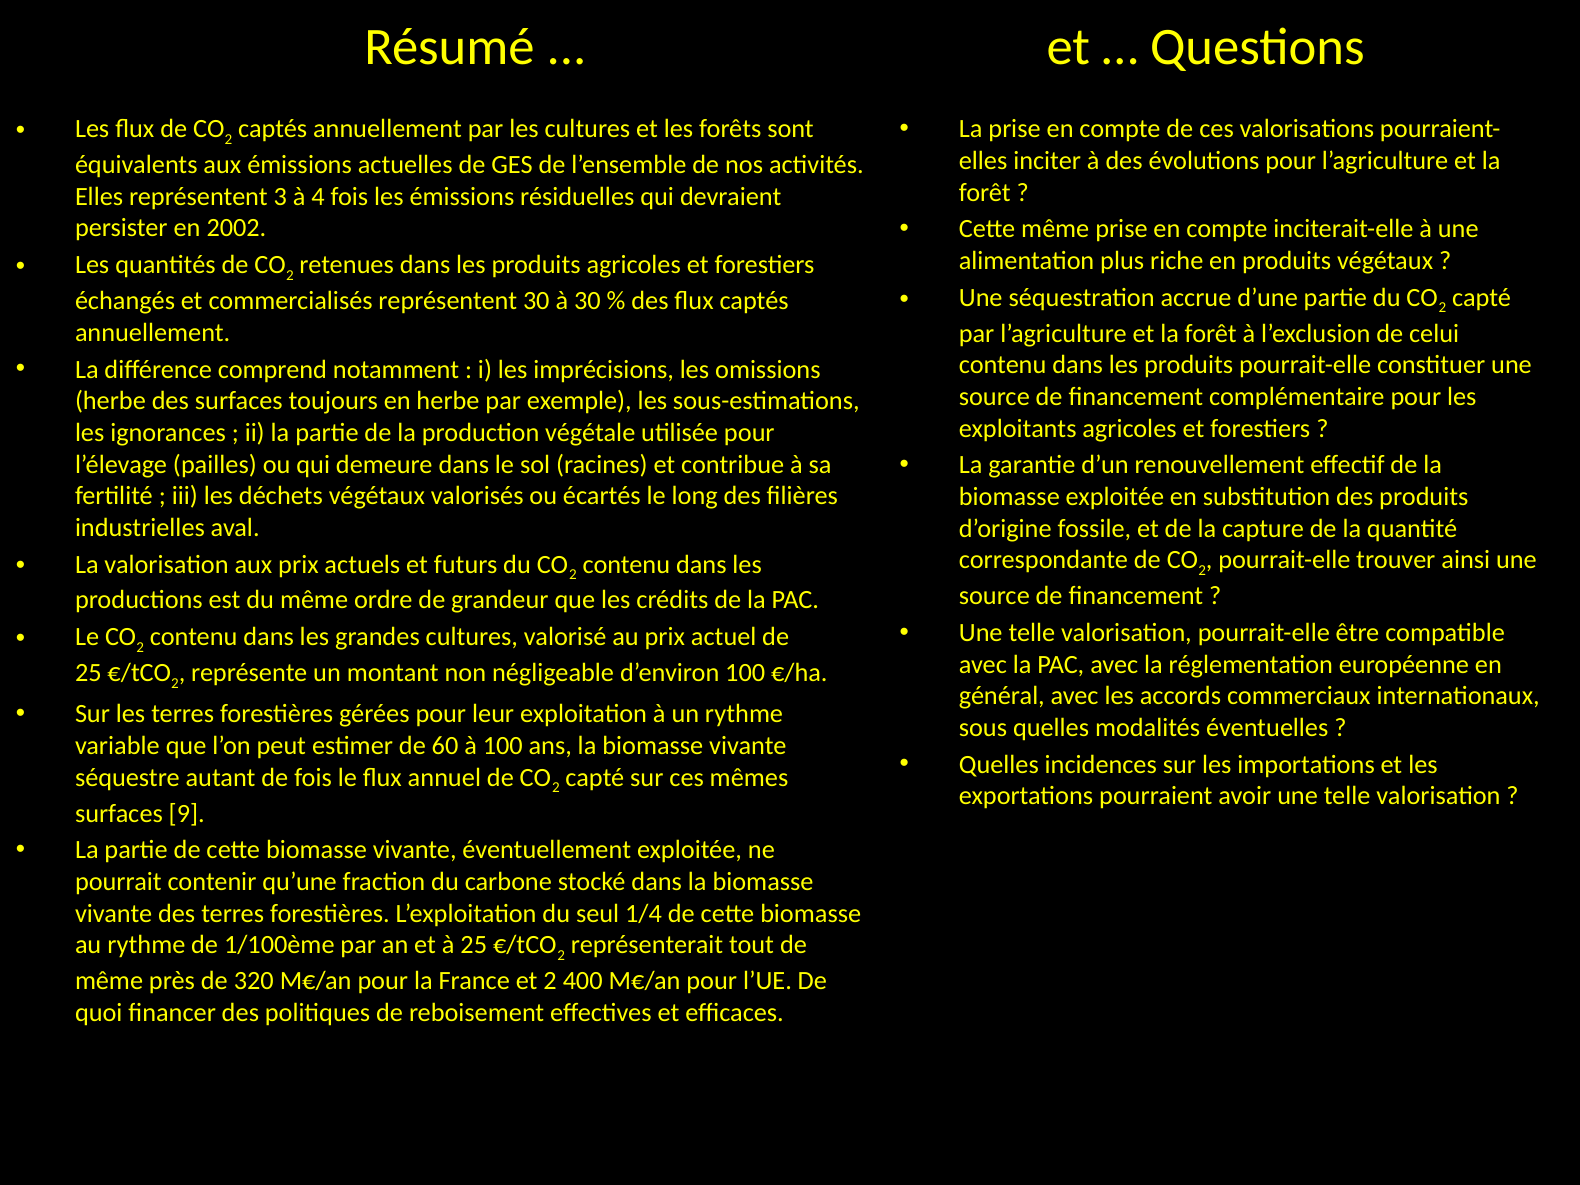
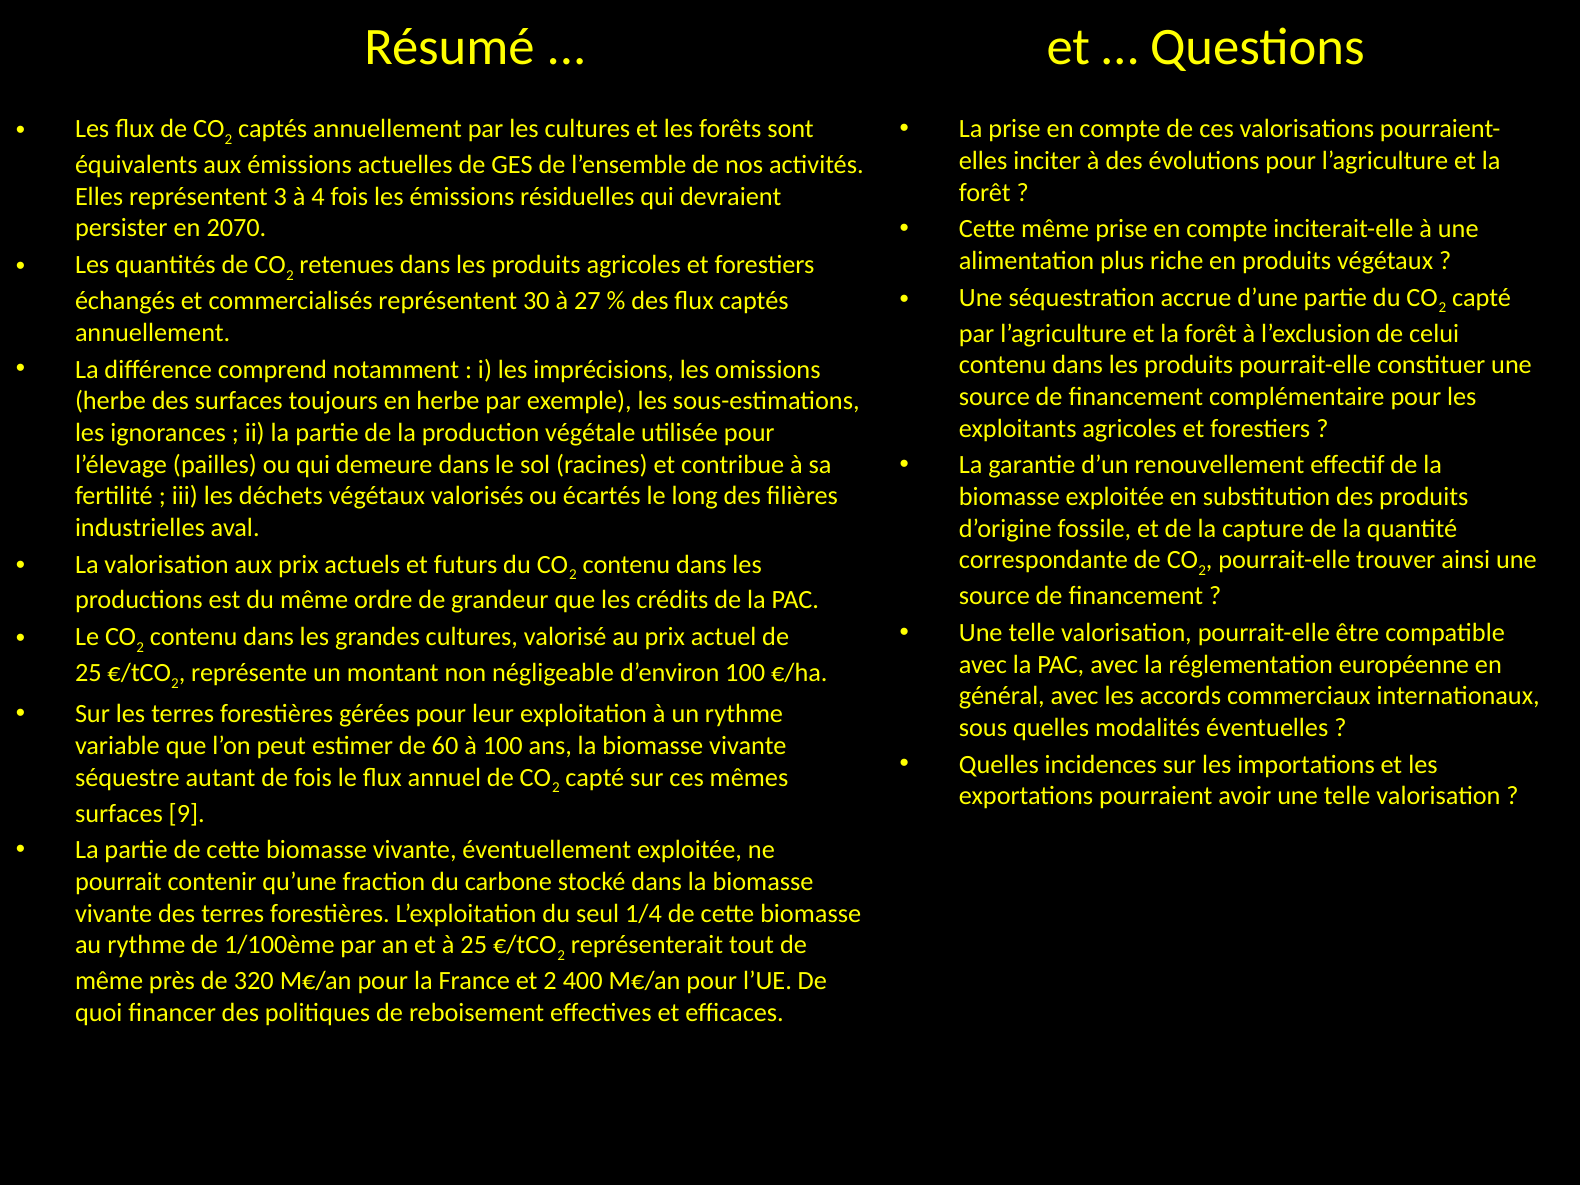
2002: 2002 -> 2070
à 30: 30 -> 27
